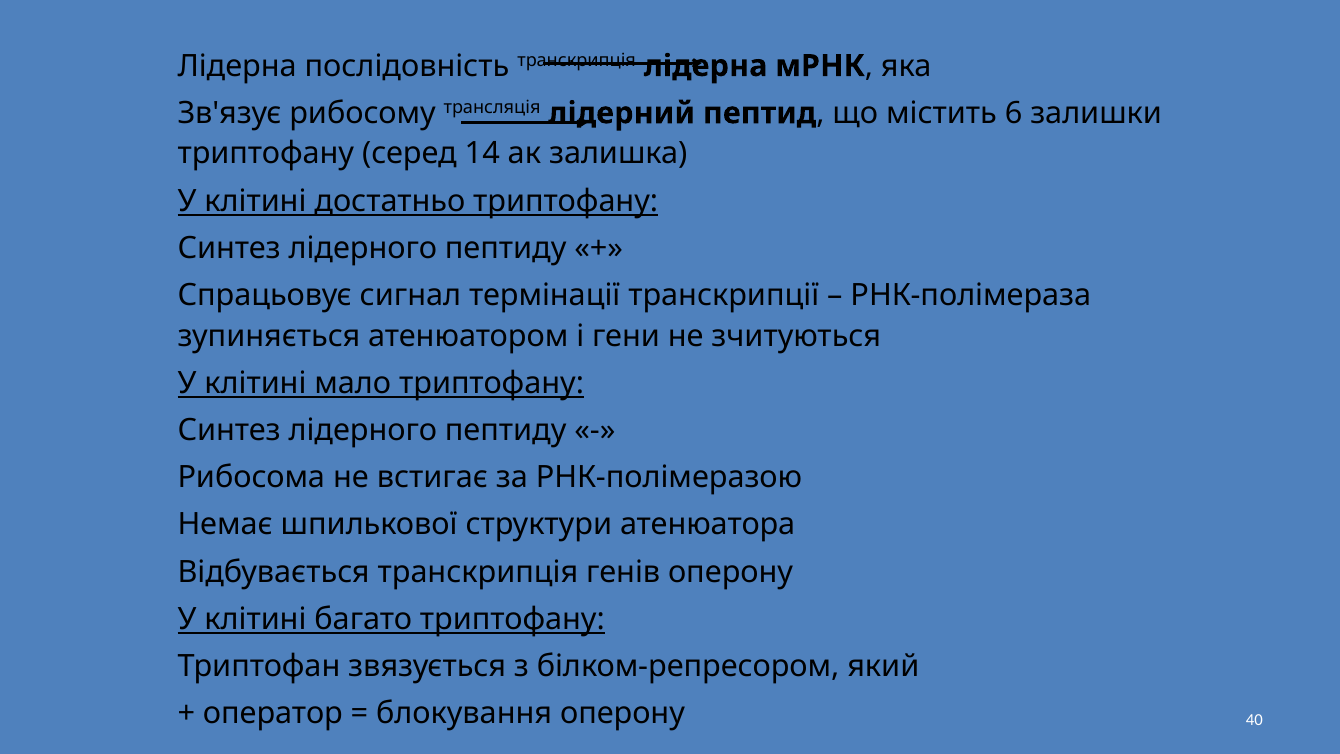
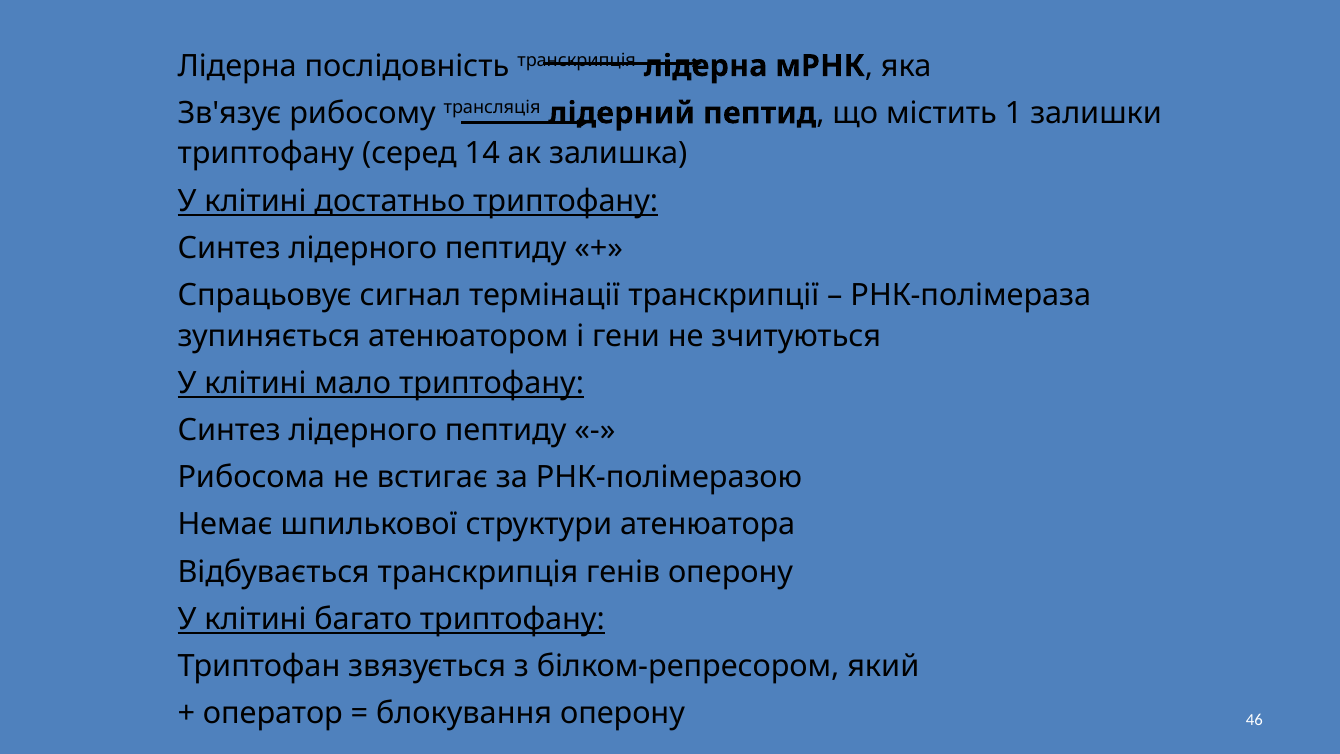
6: 6 -> 1
40: 40 -> 46
